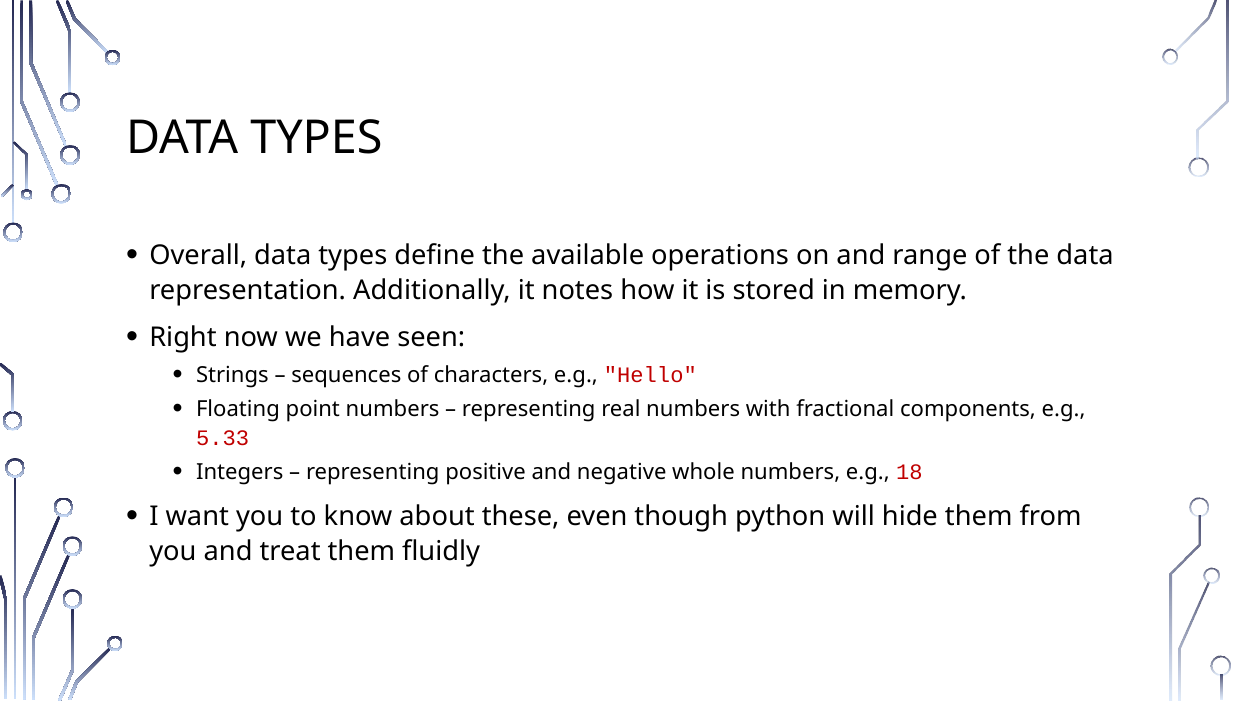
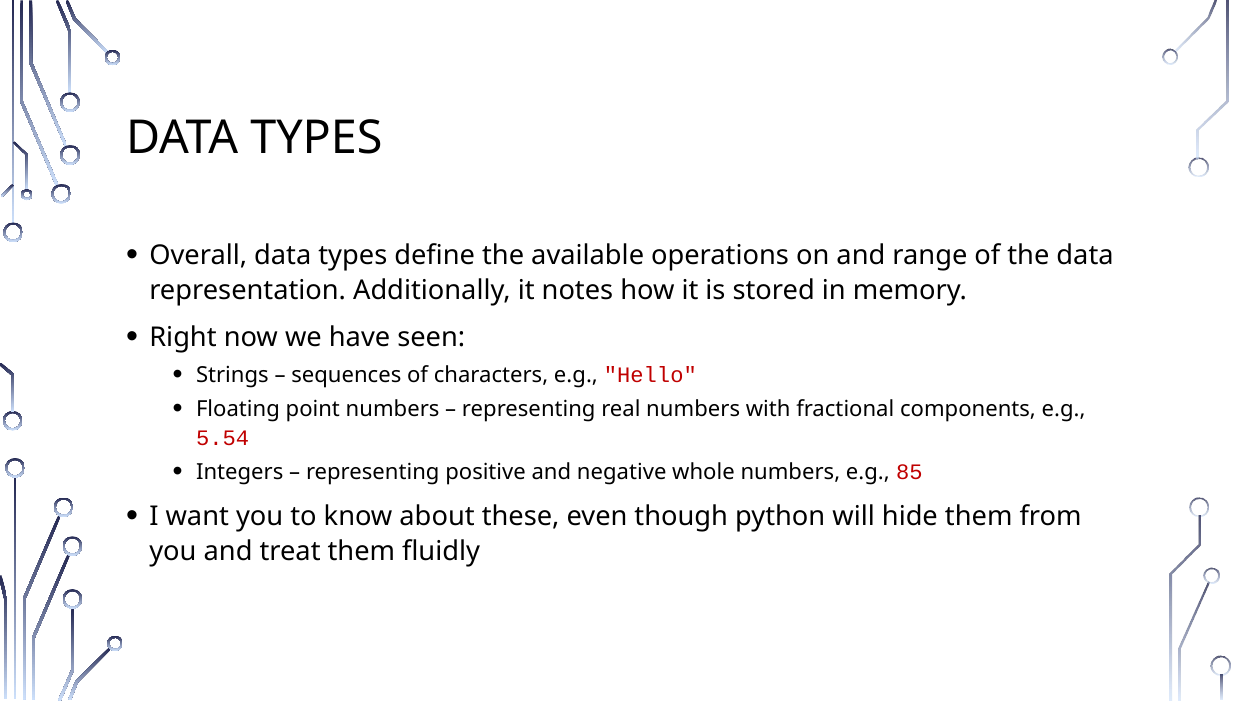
5.33: 5.33 -> 5.54
18: 18 -> 85
